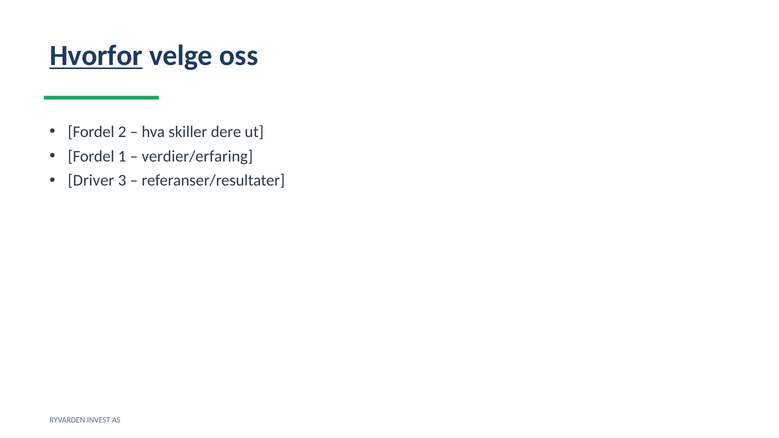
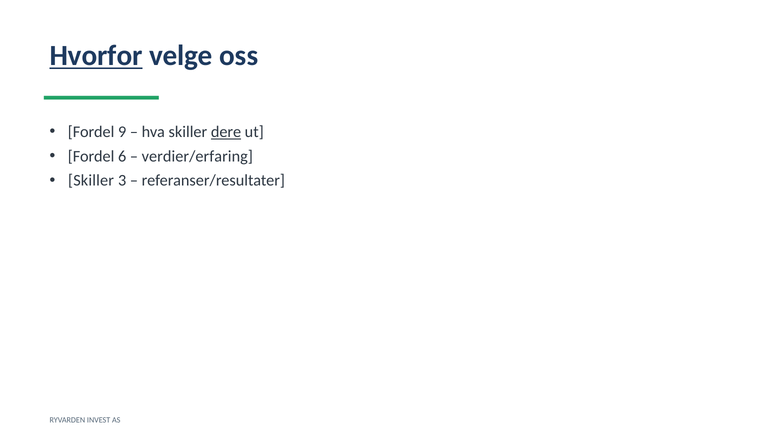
2: 2 -> 9
dere underline: none -> present
1: 1 -> 6
Driver at (91, 181): Driver -> Skiller
